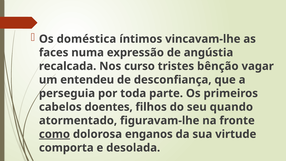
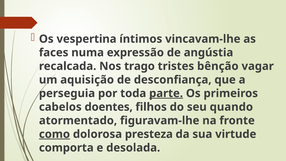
doméstica: doméstica -> vespertina
curso: curso -> trago
entendeu: entendeu -> aquisição
parte underline: none -> present
enganos: enganos -> presteza
